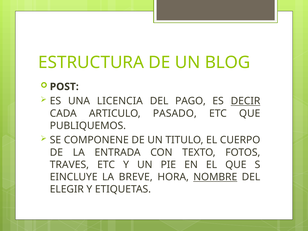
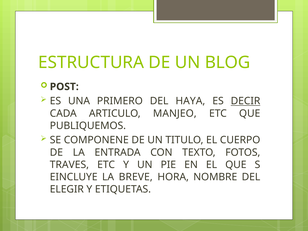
LICENCIA: LICENCIA -> PRIMERO
PAGO: PAGO -> HAYA
PASADO: PASADO -> MANJEO
NOMBRE underline: present -> none
